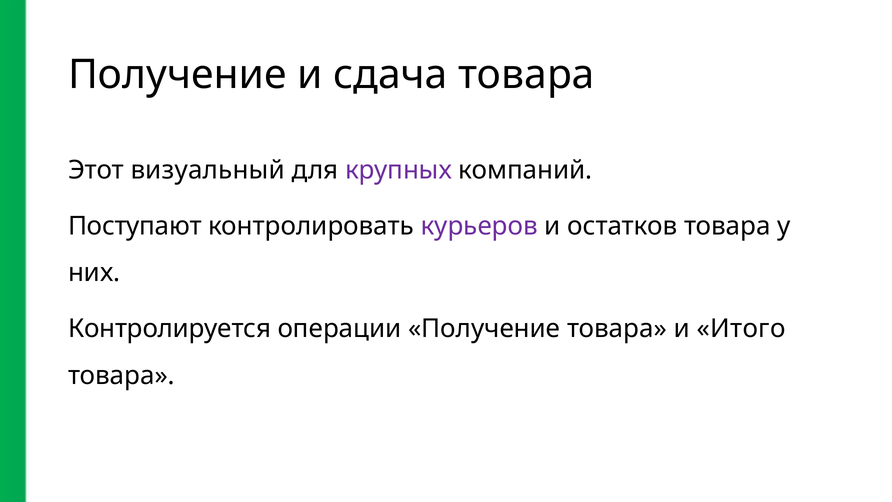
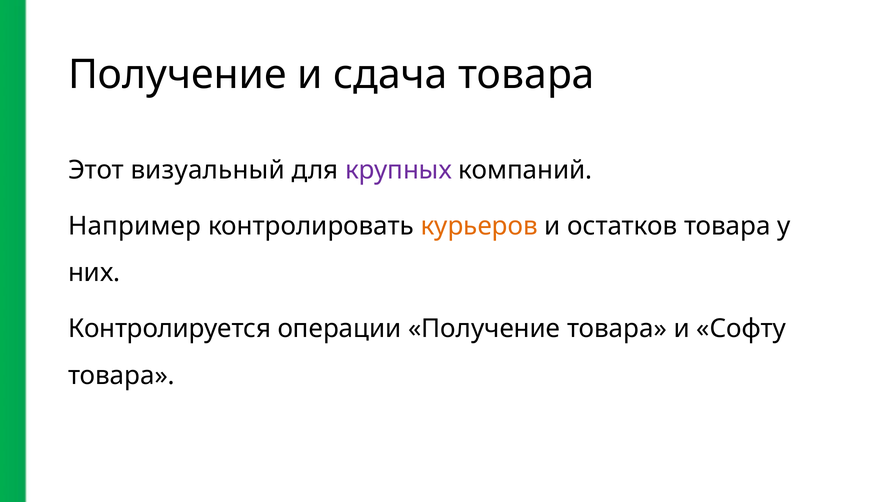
Поступают: Поступают -> Например
курьеров colour: purple -> orange
Итого: Итого -> Софту
